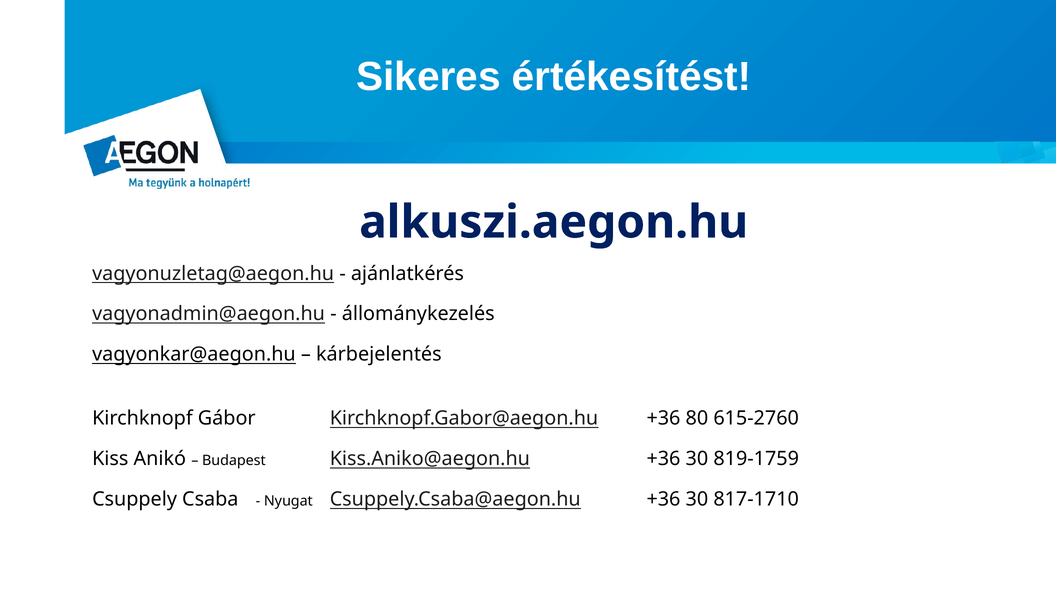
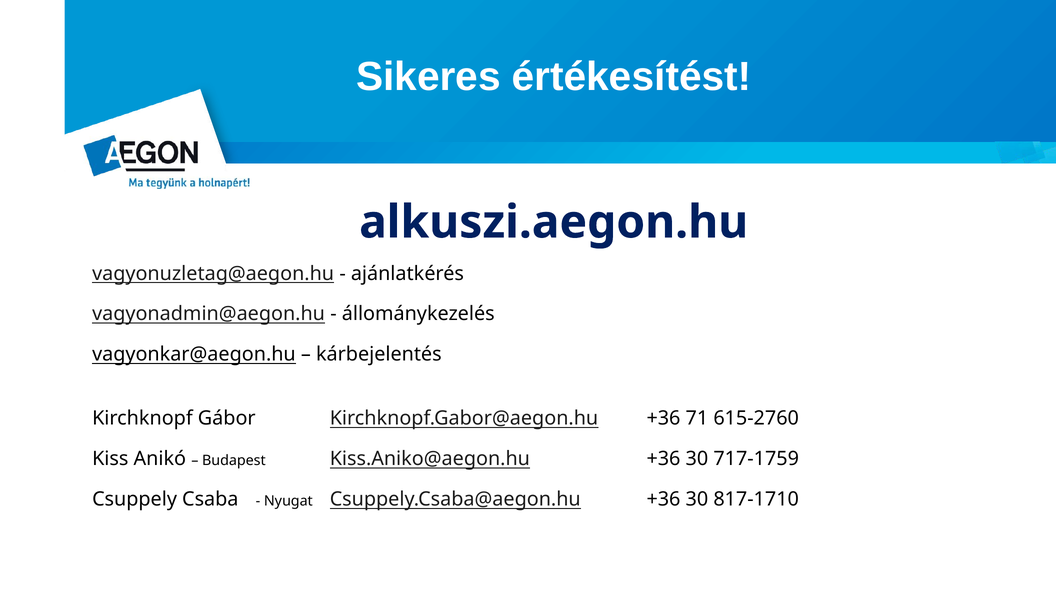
80: 80 -> 71
819-1759: 819-1759 -> 717-1759
